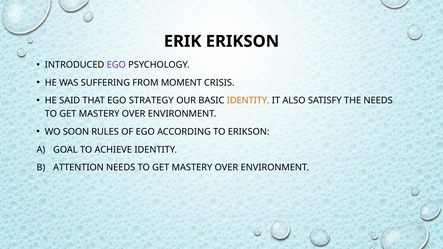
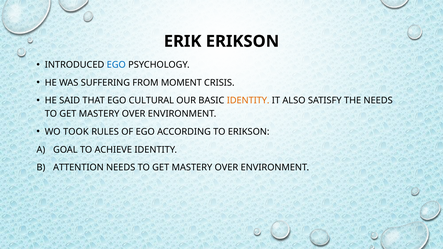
EGO at (116, 65) colour: purple -> blue
STRATEGY: STRATEGY -> CULTURAL
SOON: SOON -> TOOK
